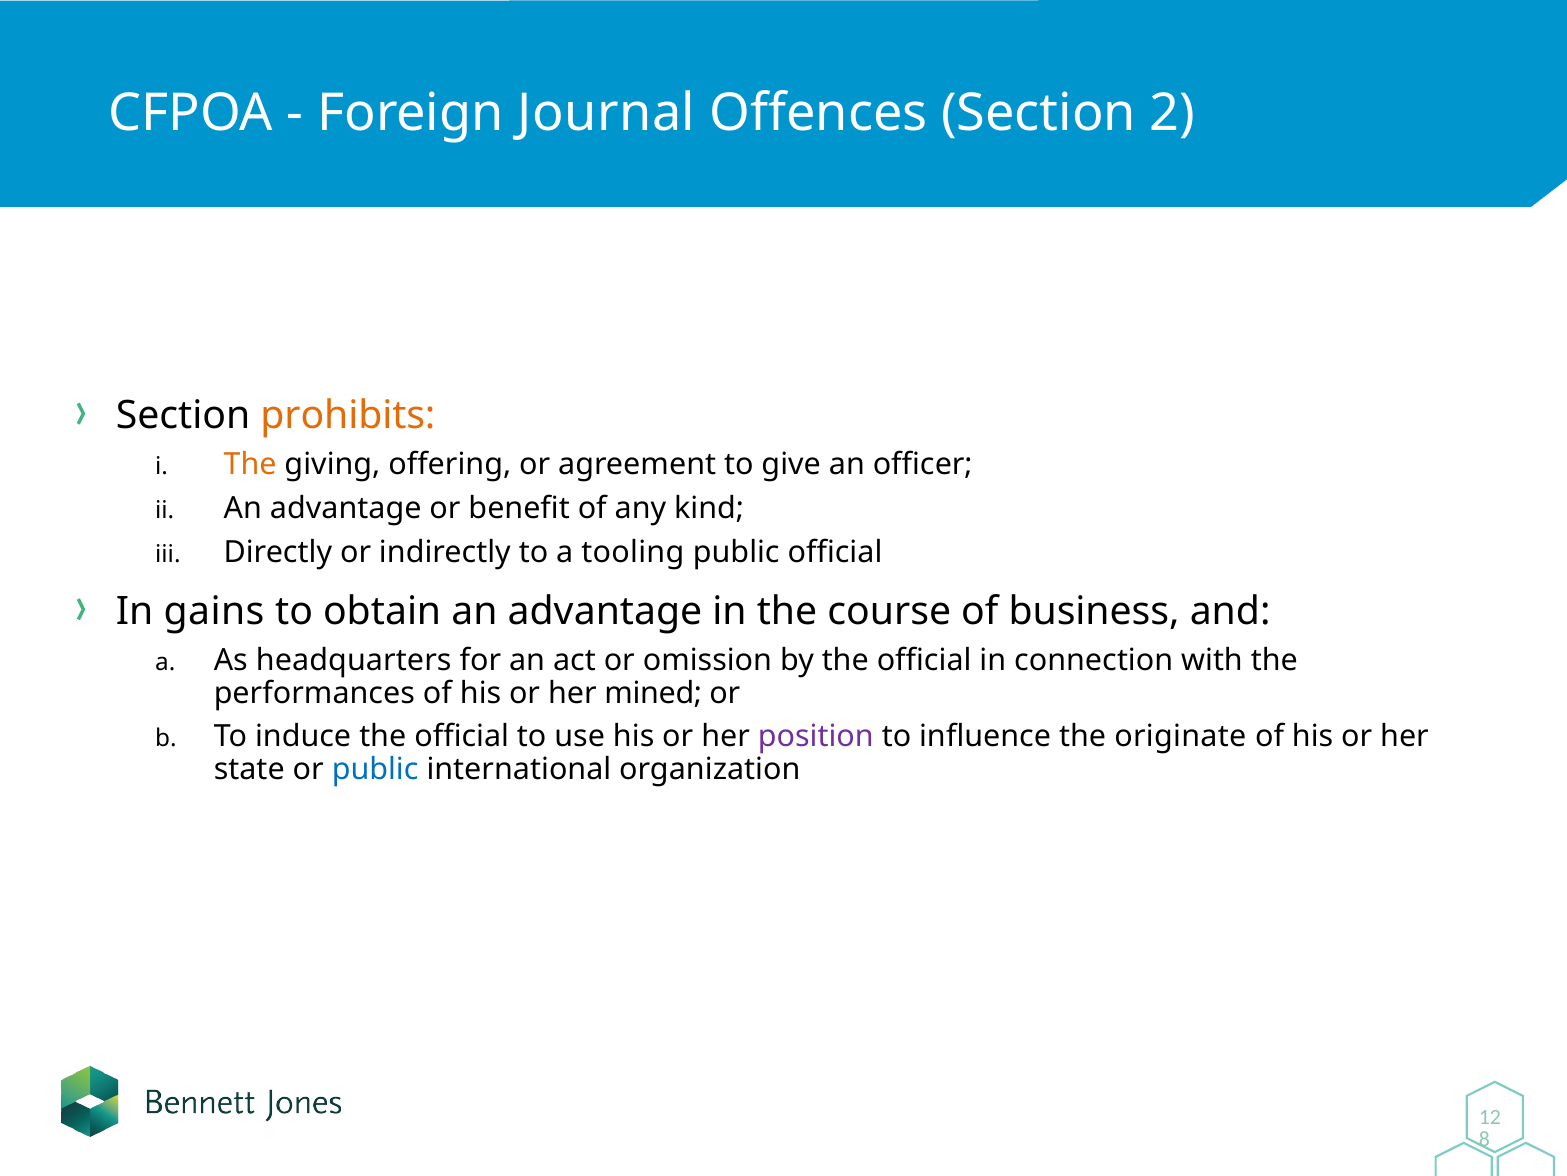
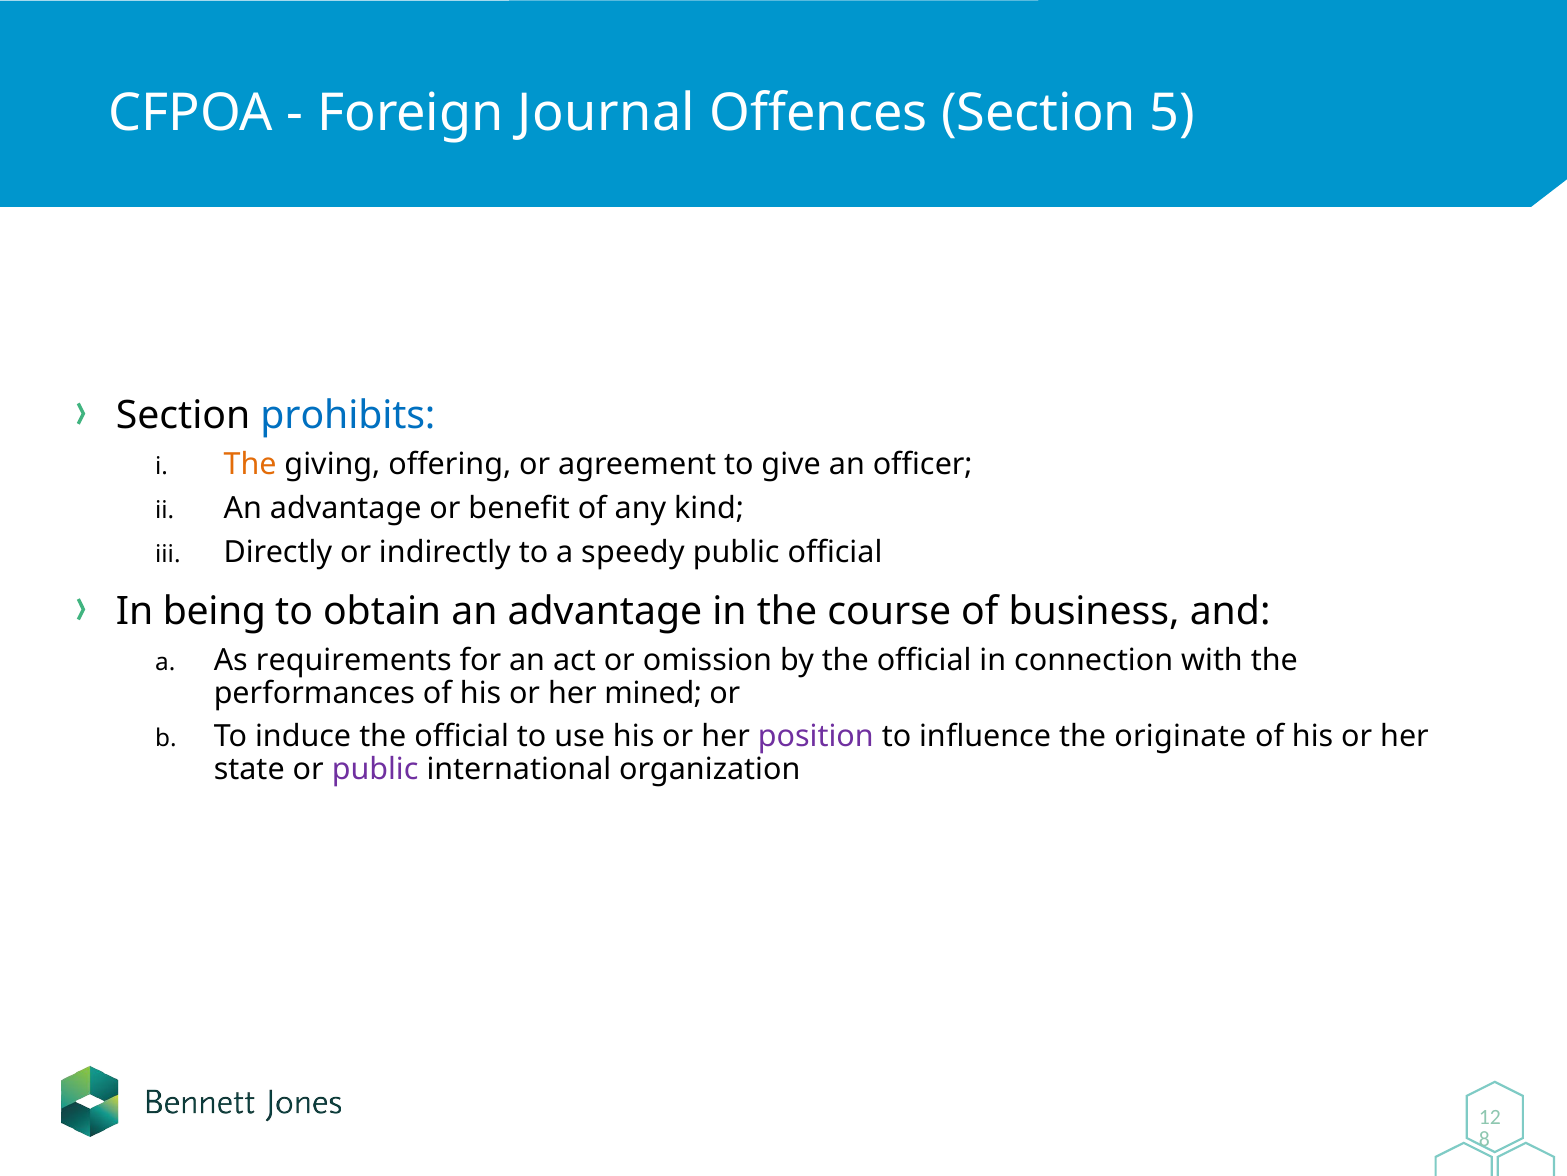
2: 2 -> 5
prohibits colour: orange -> blue
tooling: tooling -> speedy
gains: gains -> being
headquarters: headquarters -> requirements
public at (375, 769) colour: blue -> purple
